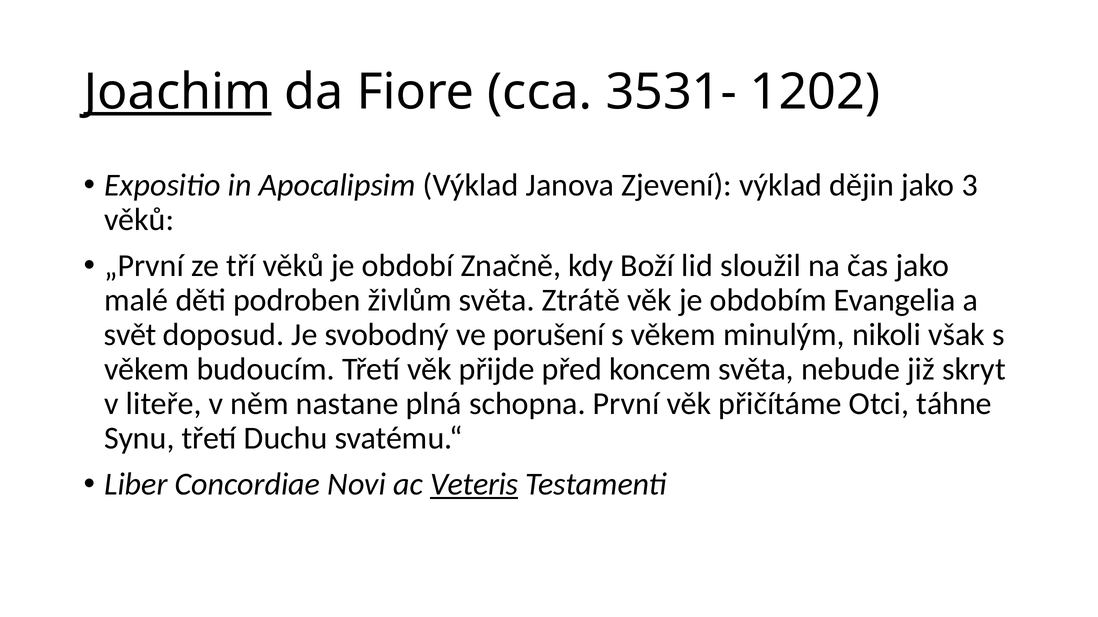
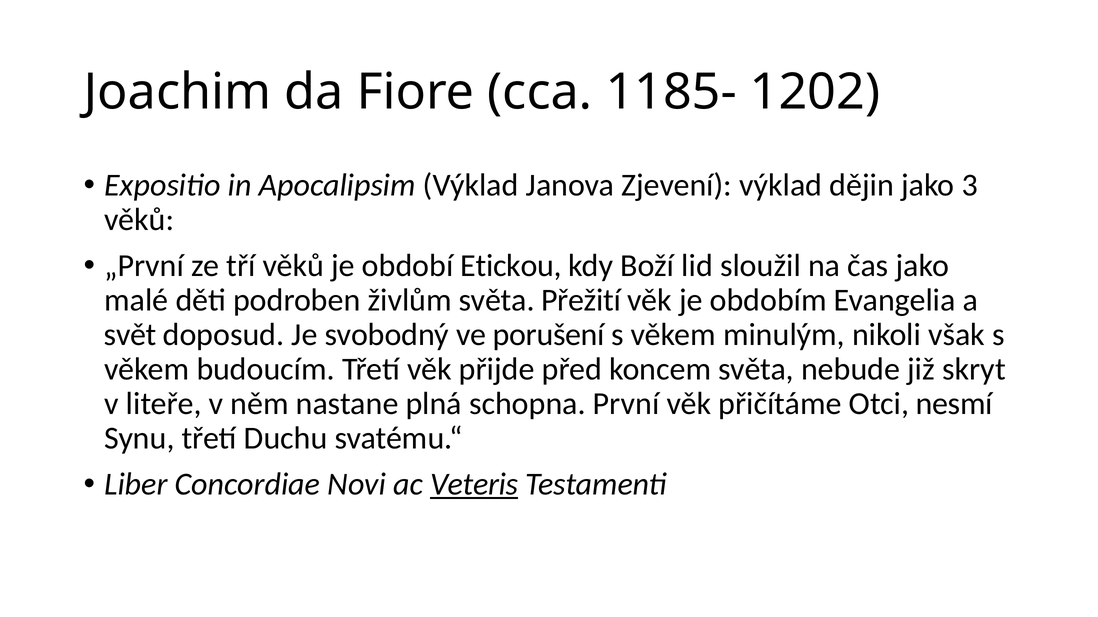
Joachim underline: present -> none
3531-: 3531- -> 1185-
Značně: Značně -> Etickou
Ztrátě: Ztrátě -> Přežití
táhne: táhne -> nesmí
